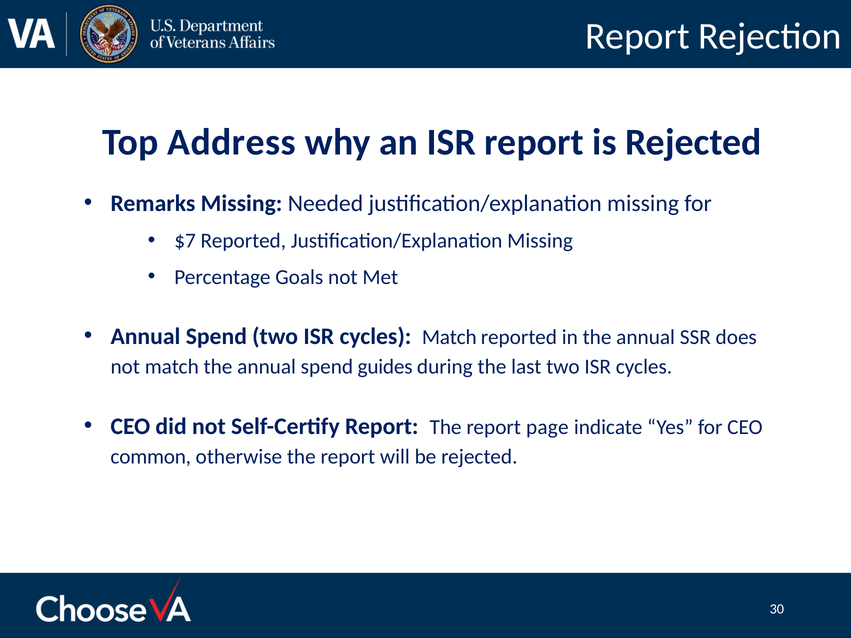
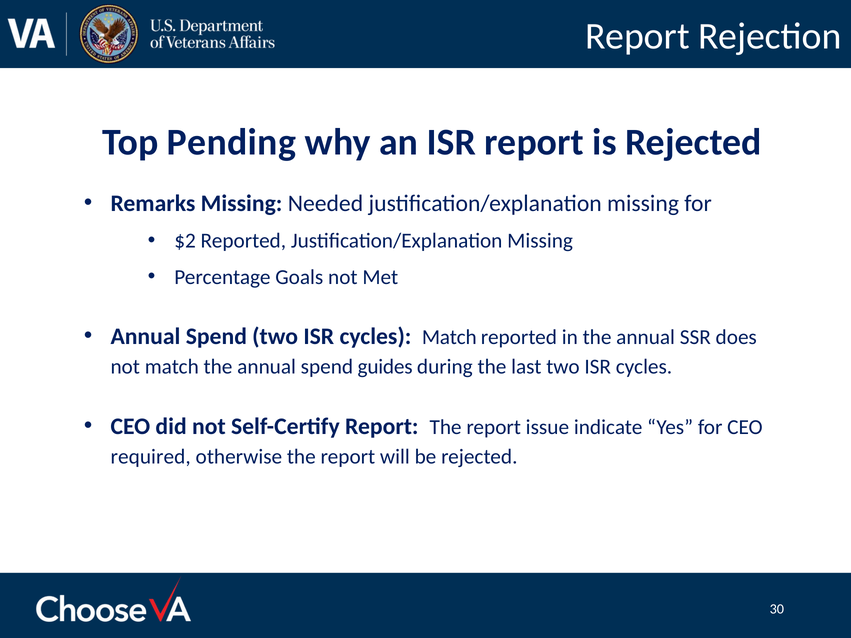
Address: Address -> Pending
$7: $7 -> $2
page: page -> issue
common: common -> required
